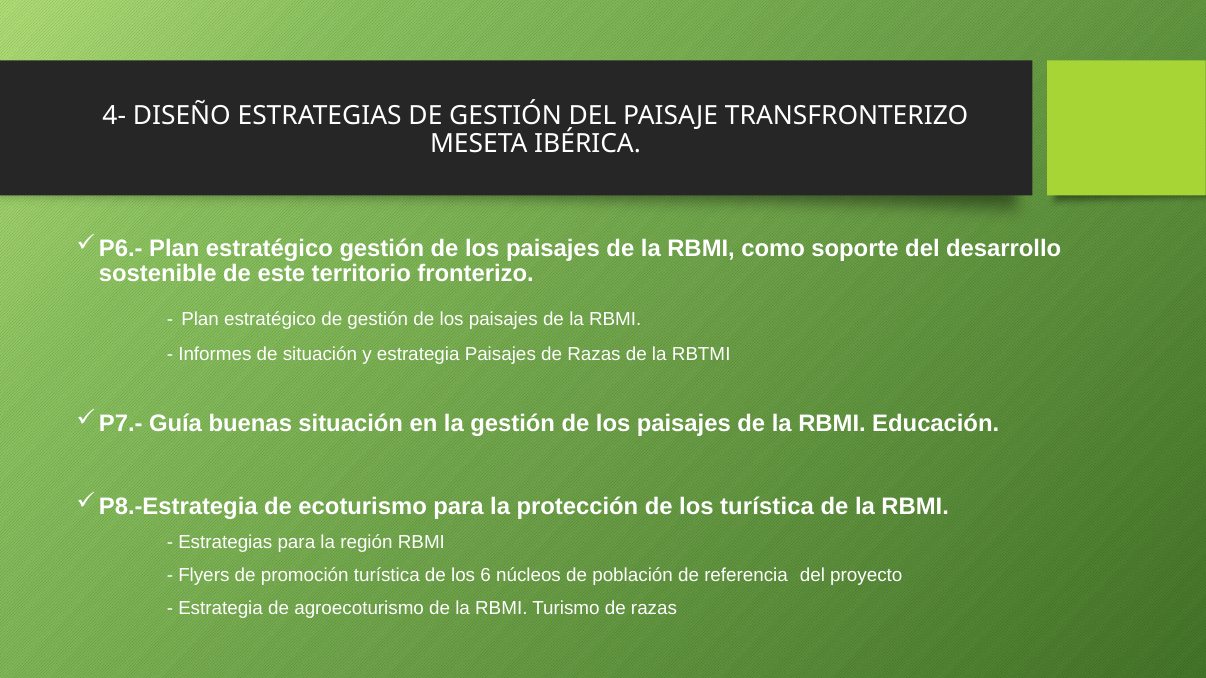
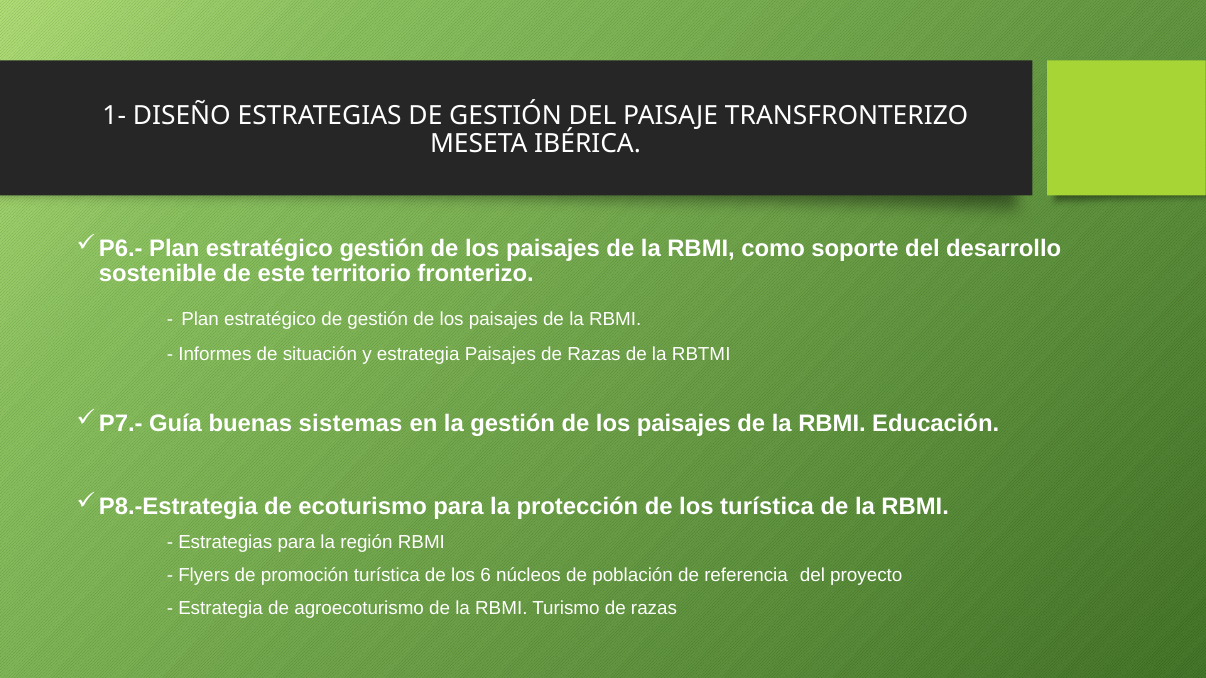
4-: 4- -> 1-
buenas situación: situación -> sistemas
